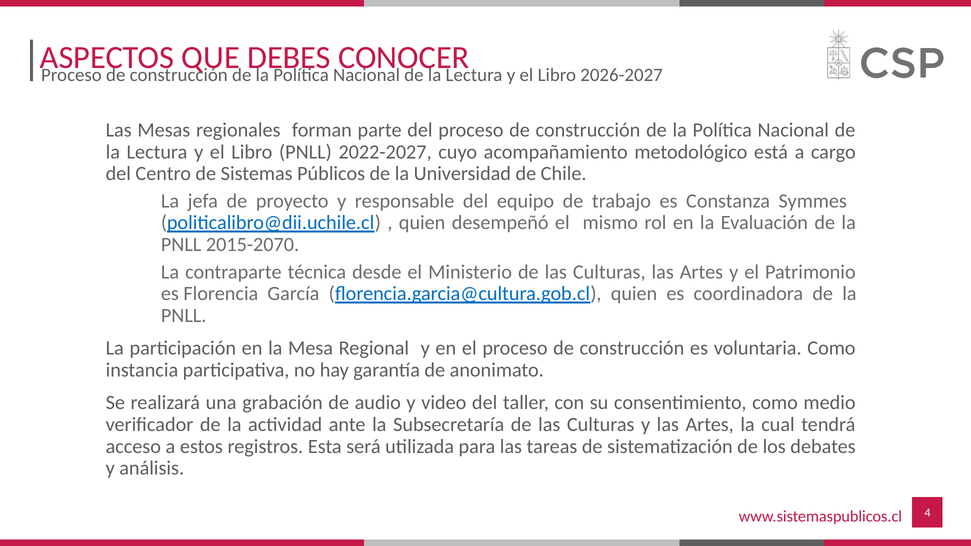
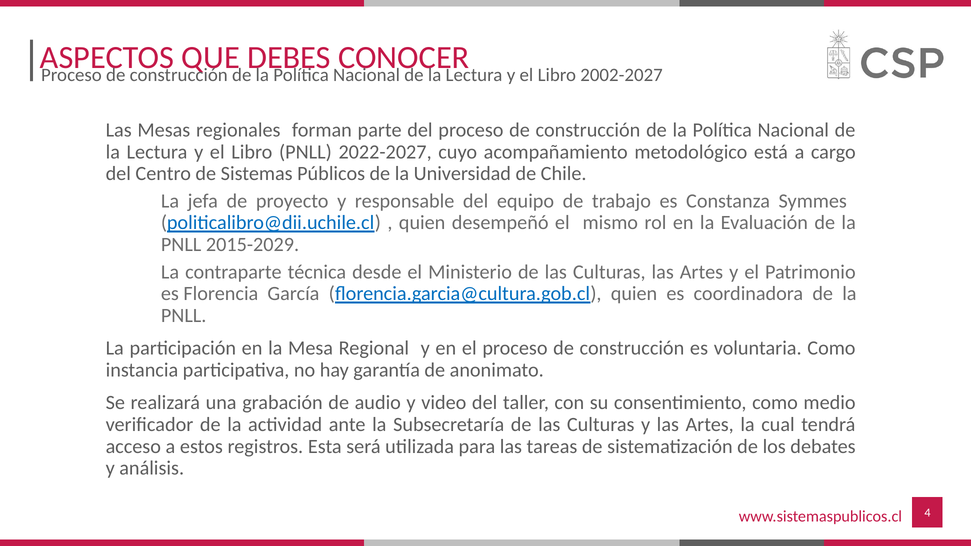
2026-2027: 2026-2027 -> 2002-2027
2015-2070: 2015-2070 -> 2015-2029
